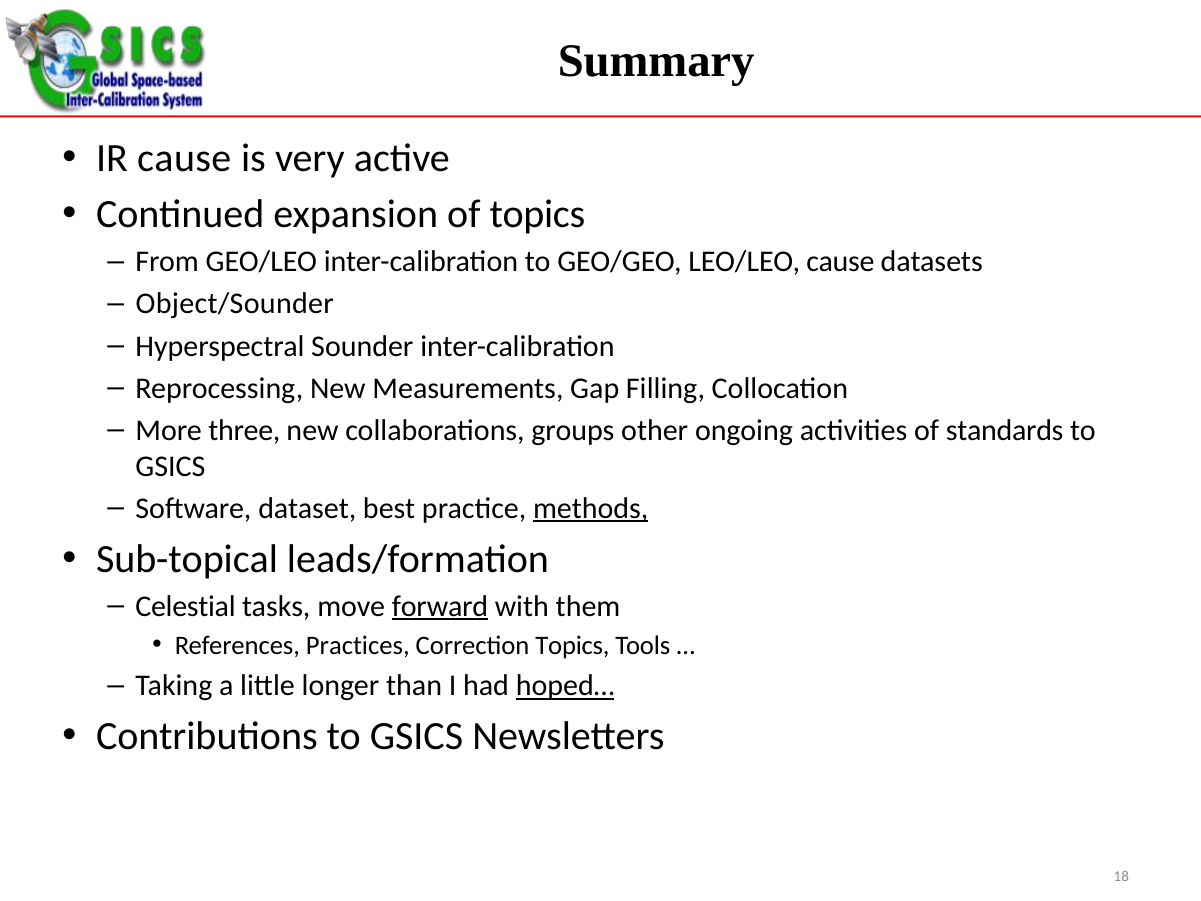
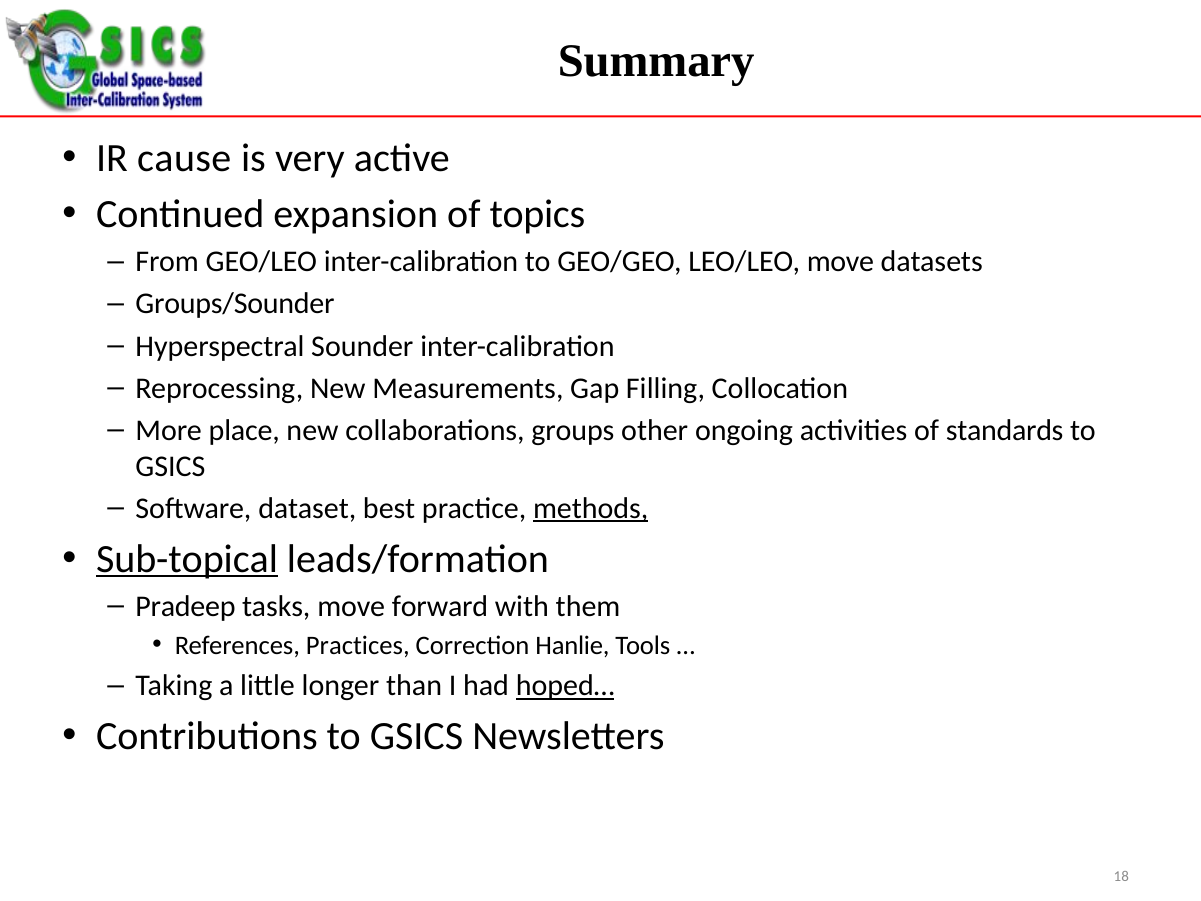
LEO/LEO cause: cause -> move
Object/Sounder: Object/Sounder -> Groups/Sounder
three: three -> place
Sub-topical underline: none -> present
Celestial: Celestial -> Pradeep
forward underline: present -> none
Correction Topics: Topics -> Hanlie
